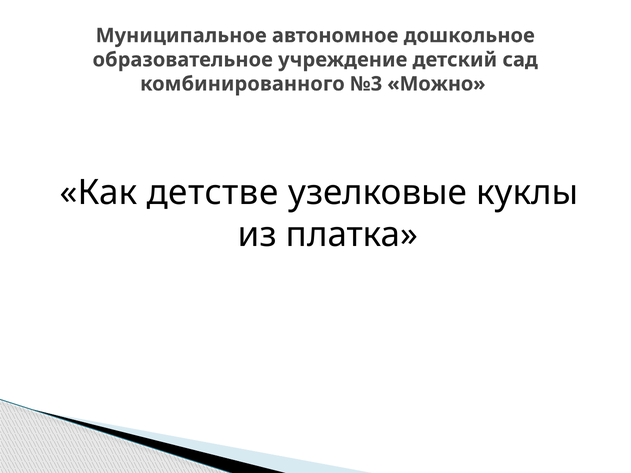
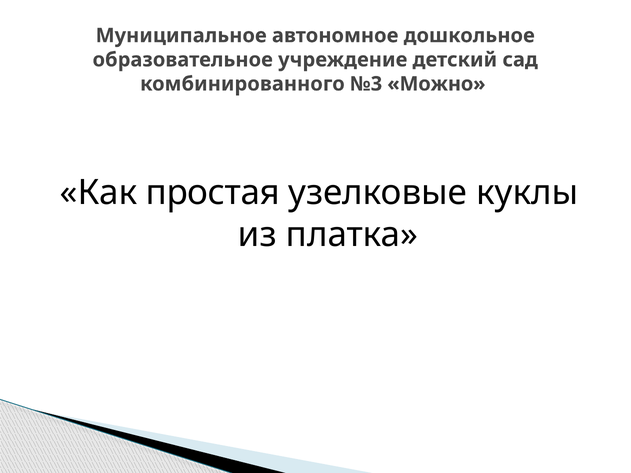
детстве: детстве -> простая
